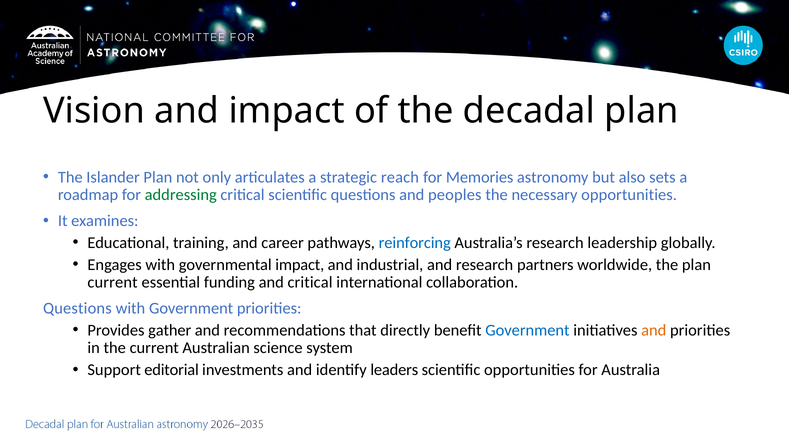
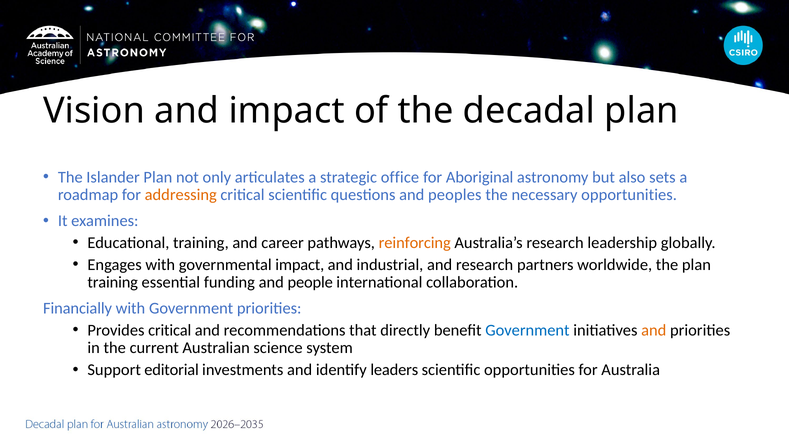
reach: reach -> office
Memories: Memories -> Aboriginal
addressing colour: green -> orange
reinforcing colour: blue -> orange
current at (113, 282): current -> training
and critical: critical -> people
Questions at (77, 308): Questions -> Financially
Provides gather: gather -> critical
